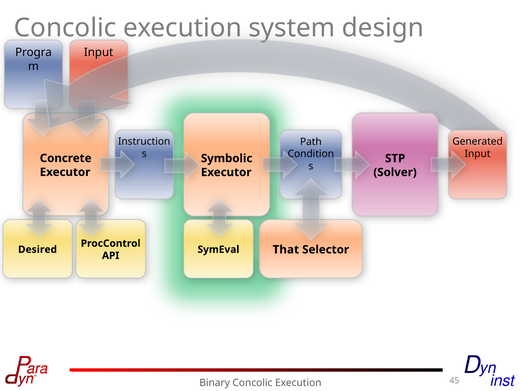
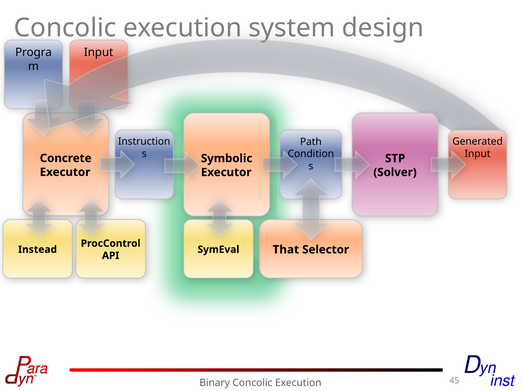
Desired: Desired -> Instead
